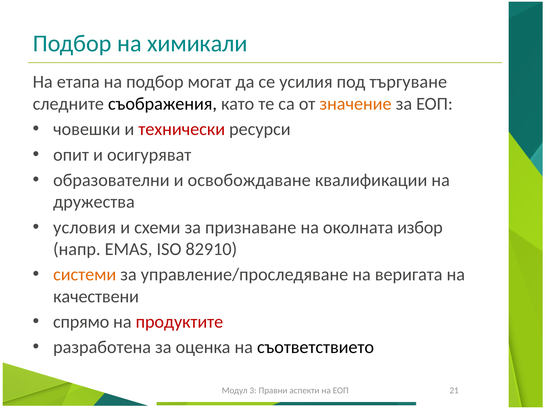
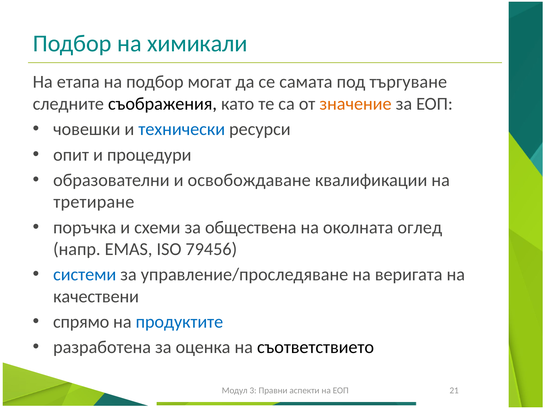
усилия: усилия -> самата
технически colour: red -> blue
осигуряват: осигуряват -> процедури
дружества: дружества -> третиране
условия: условия -> поръчка
признаване: признаване -> обществена
избор: избор -> оглед
82910: 82910 -> 79456
системи colour: orange -> blue
продуктите colour: red -> blue
